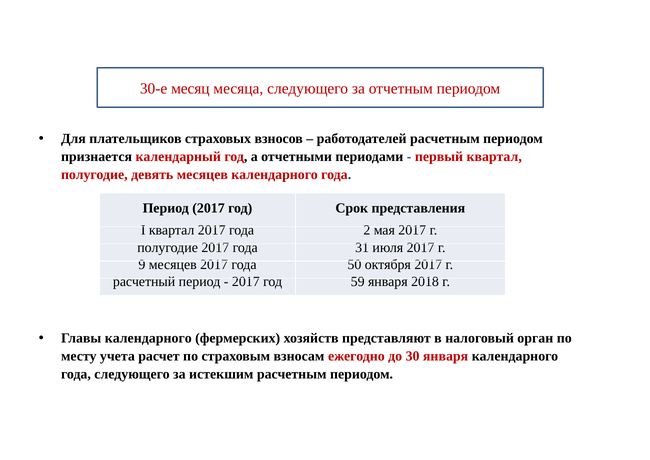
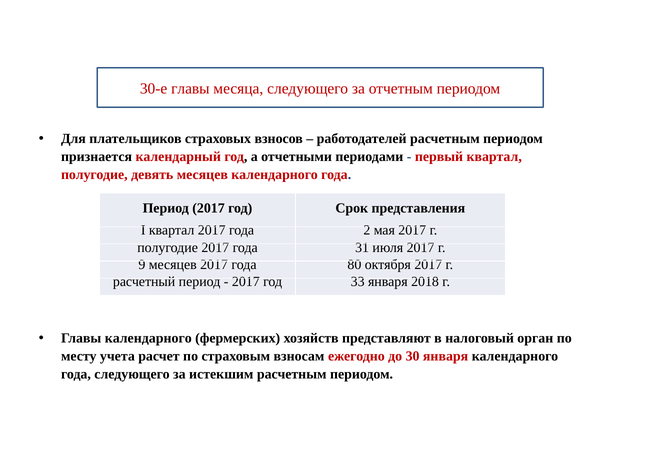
30-е месяц: месяц -> главы
50: 50 -> 80
59: 59 -> 33
